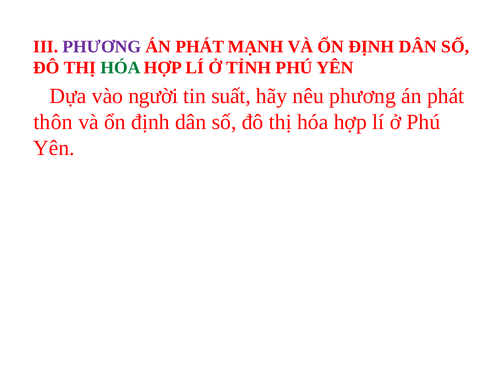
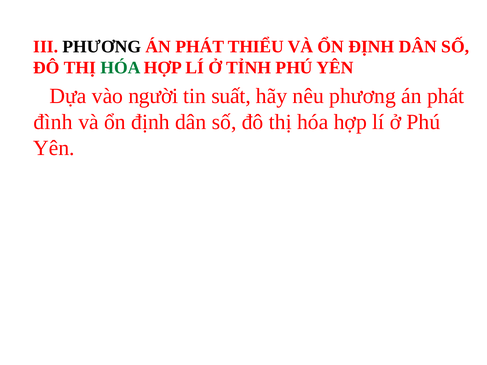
PHƯƠNG at (102, 47) colour: purple -> black
MẠNH: MẠNH -> THIỂU
thôn: thôn -> đình
